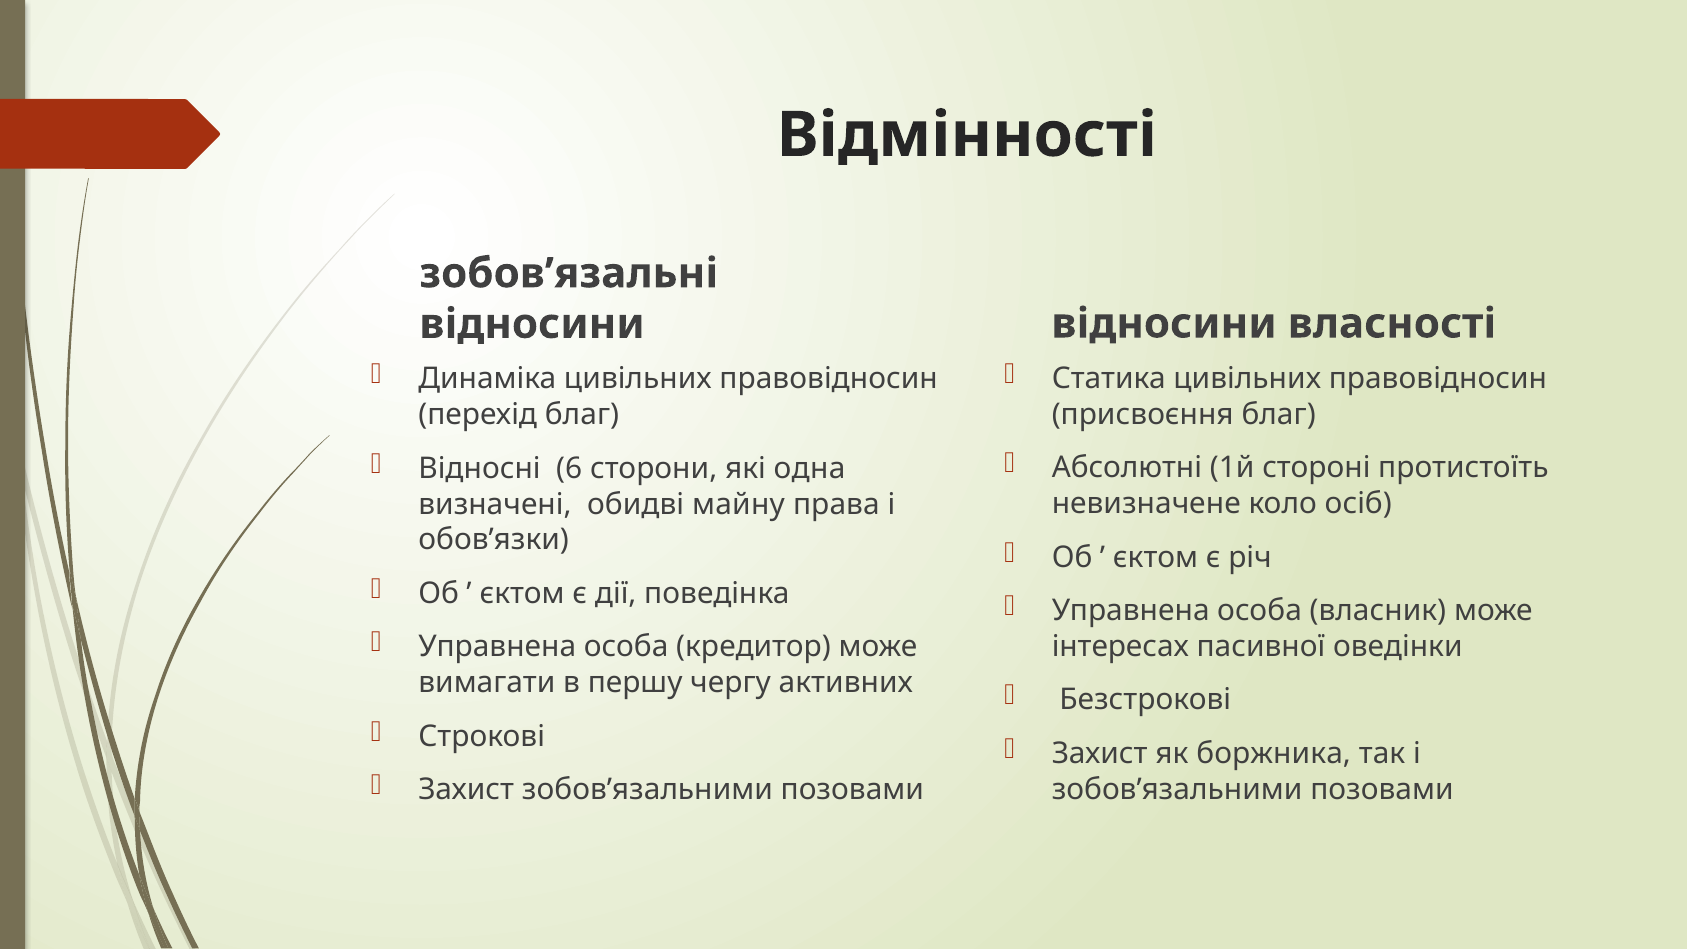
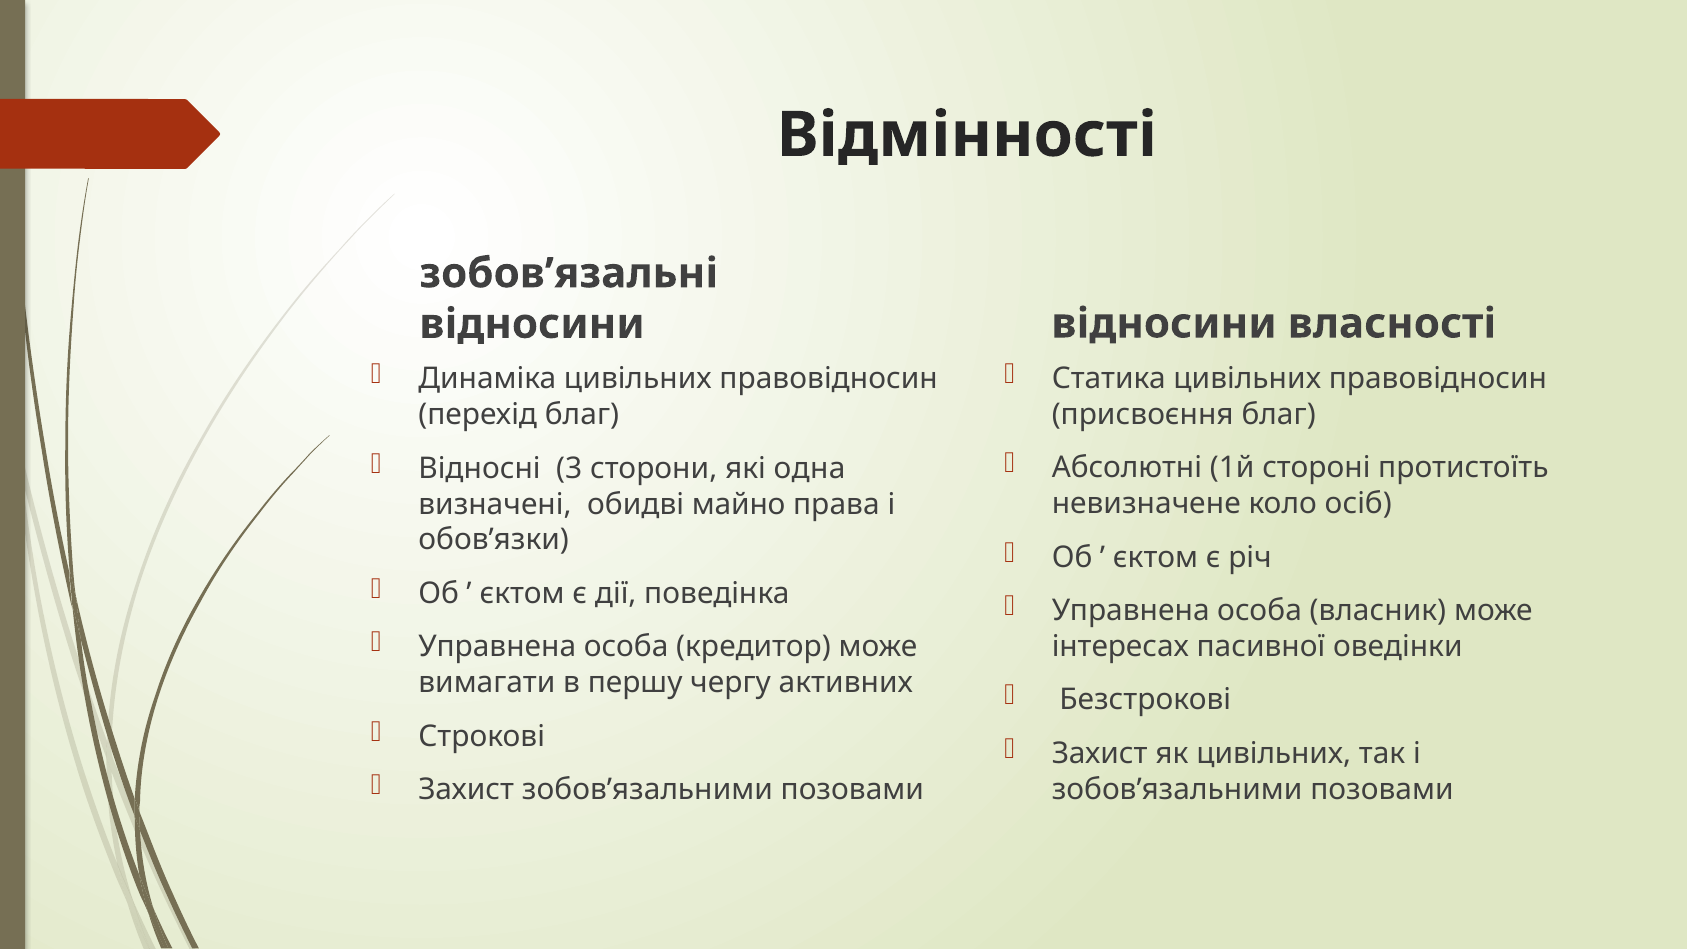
6: 6 -> 3
майну: майну -> майно
як боржника: боржника -> цивільних
